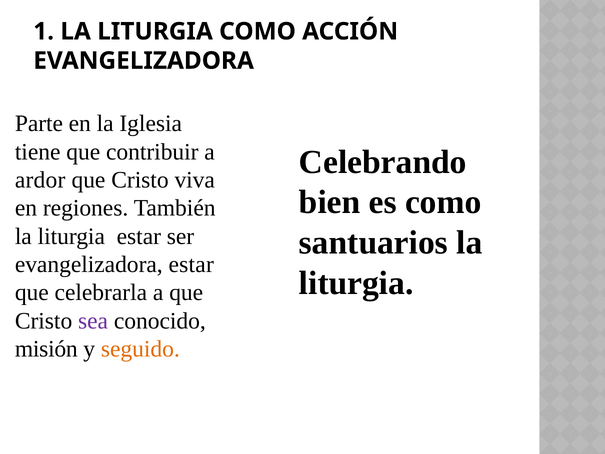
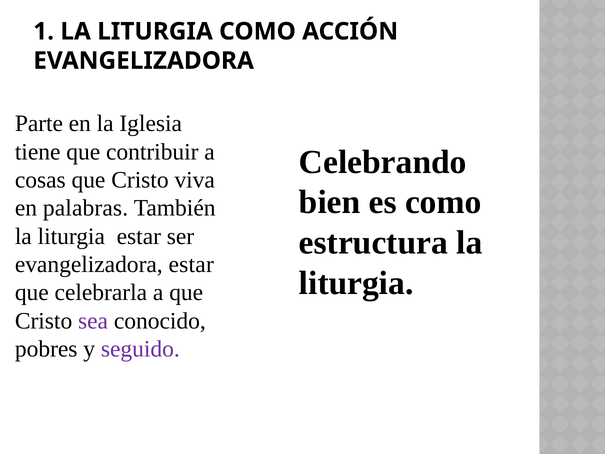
ardor: ardor -> cosas
regiones: regiones -> palabras
santuarios: santuarios -> estructura
misión: misión -> pobres
seguido colour: orange -> purple
